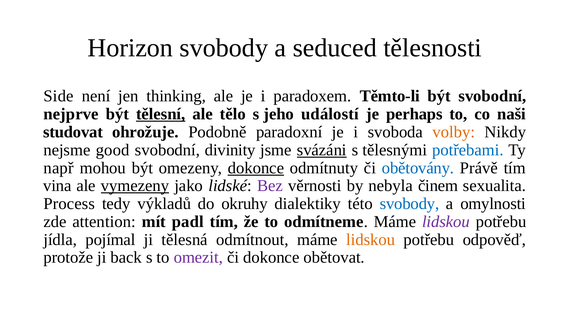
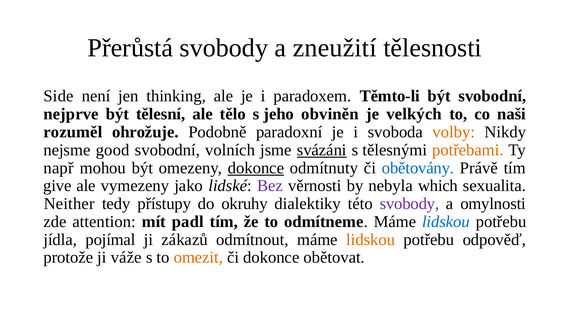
Horizon: Horizon -> Přerůstá
seduced: seduced -> zneužití
tělesní underline: present -> none
událostí: událostí -> obviněn
perhaps: perhaps -> velkých
studovat: studovat -> rozuměl
divinity: divinity -> volních
potřebami colour: blue -> orange
vina: vina -> give
vymezeny underline: present -> none
činem: činem -> which
Process: Process -> Neither
výkladů: výkladů -> přístupy
svobody at (409, 204) colour: blue -> purple
lidskou at (446, 222) colour: purple -> blue
tělesná: tělesná -> zákazů
back: back -> váže
omezit colour: purple -> orange
